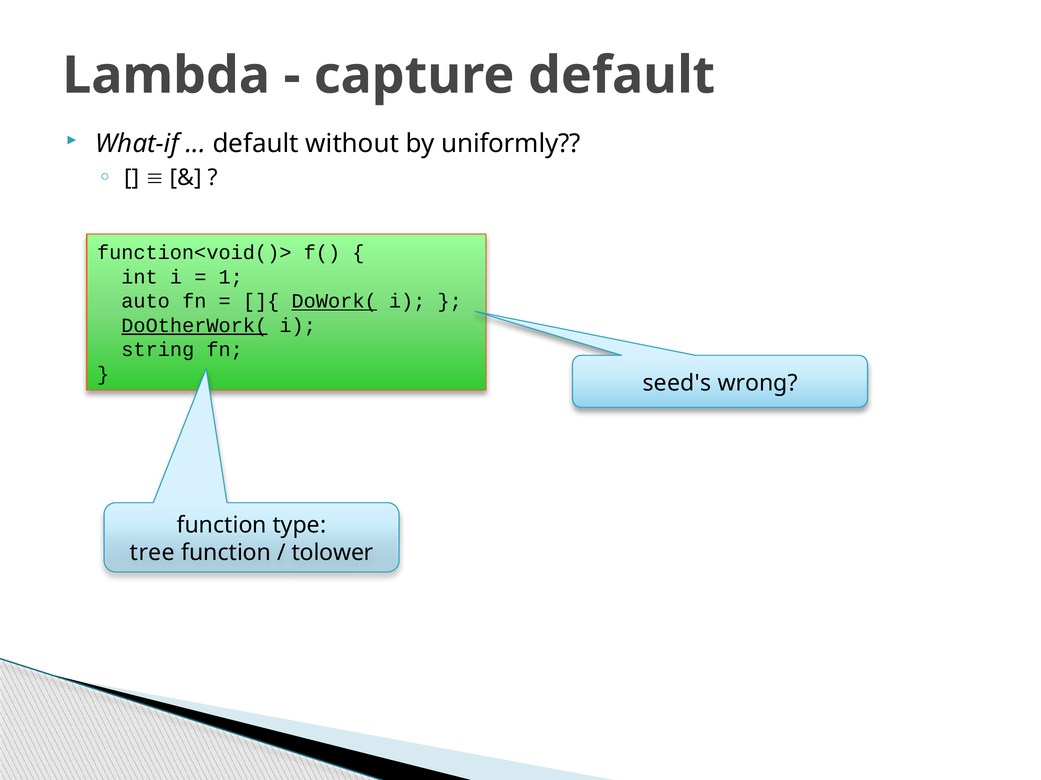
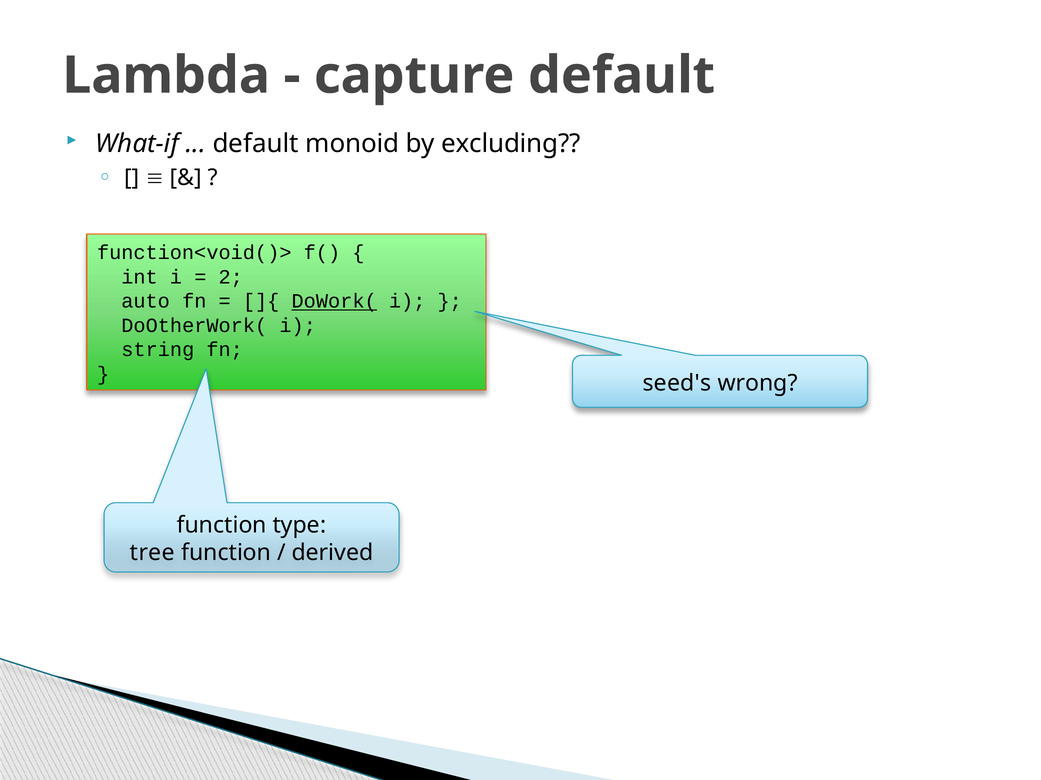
without: without -> monoid
uniformly: uniformly -> excluding
1: 1 -> 2
DoOtherWork( underline: present -> none
tolower: tolower -> derived
